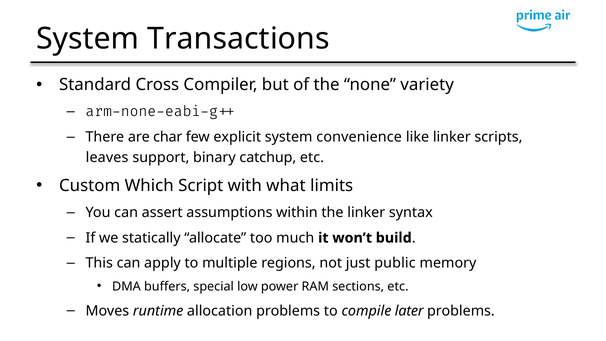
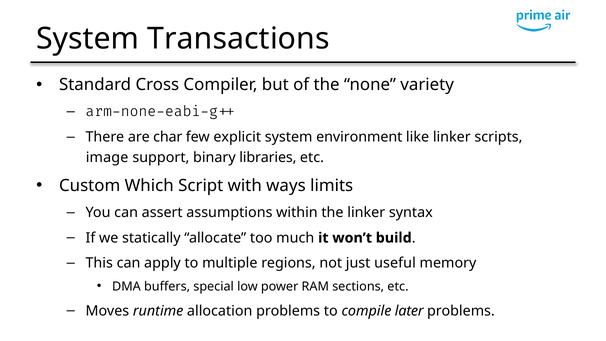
convenience: convenience -> environment
leaves: leaves -> image
catchup: catchup -> libraries
what: what -> ways
public: public -> useful
